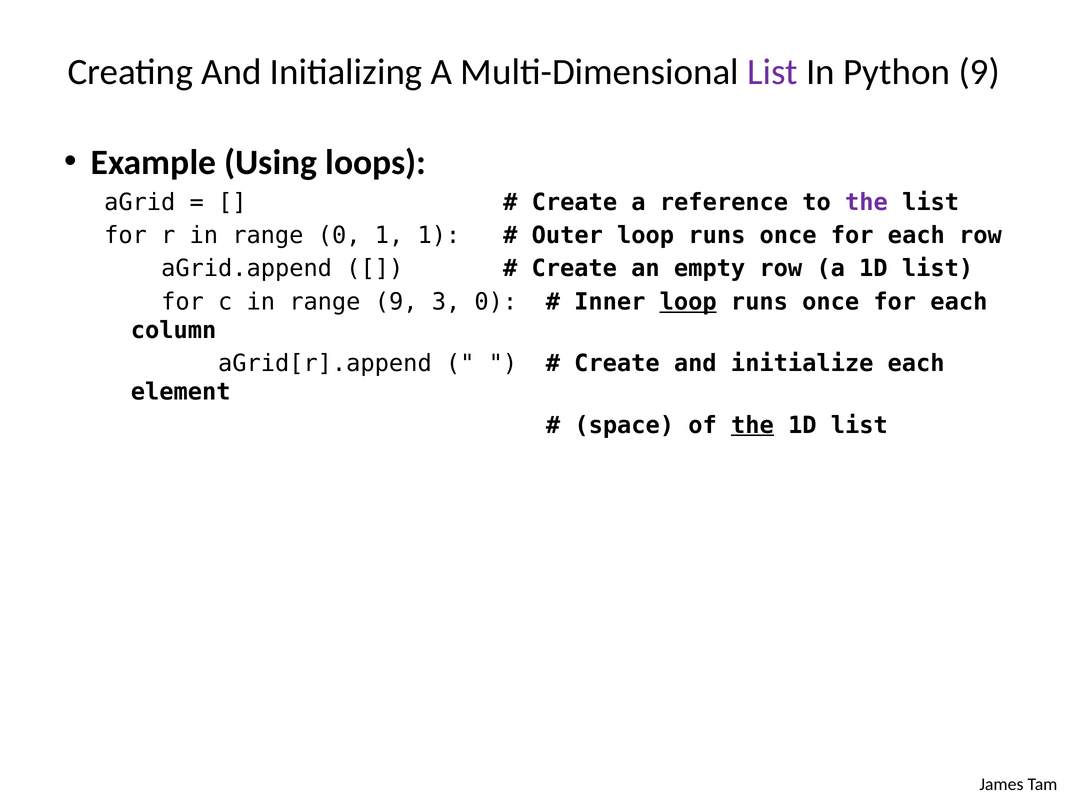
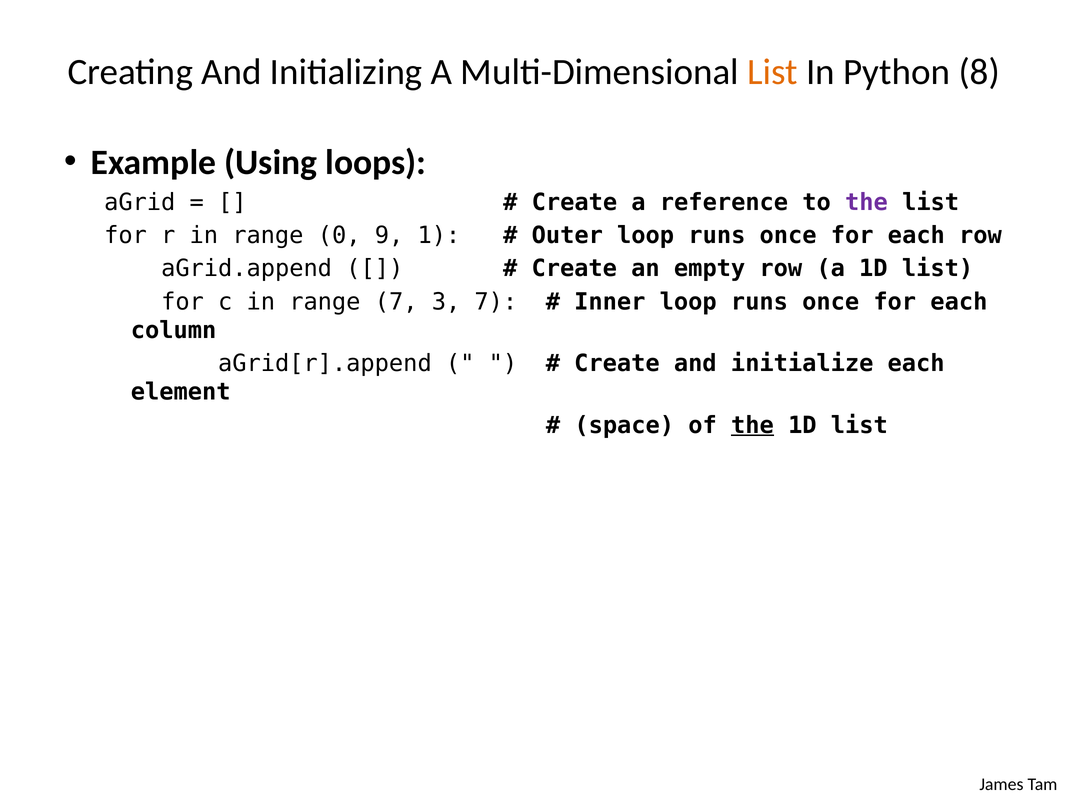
List at (772, 72) colour: purple -> orange
Python 9: 9 -> 8
0 1: 1 -> 9
range 9: 9 -> 7
3 0: 0 -> 7
loop at (688, 302) underline: present -> none
